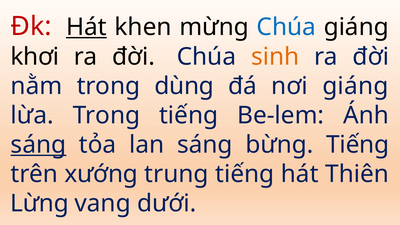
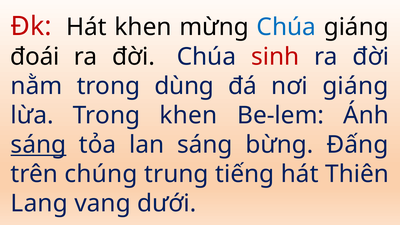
Hát at (86, 27) underline: present -> none
khơi: khơi -> đoái
sinh colour: orange -> red
Trong tiếng: tiếng -> khen
bừng Tiếng: Tiếng -> Đấng
xướng: xướng -> chúng
Lừng: Lừng -> Lang
